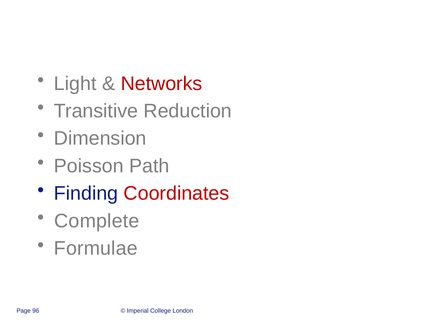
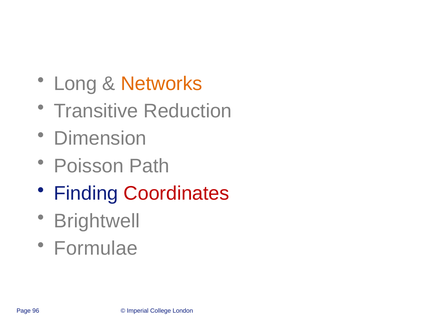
Light: Light -> Long
Networks colour: red -> orange
Complete: Complete -> Brightwell
